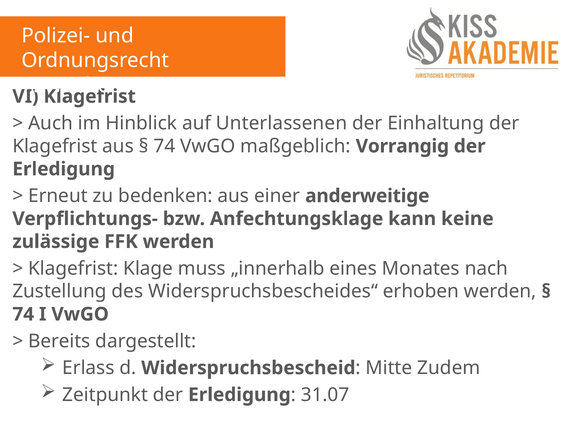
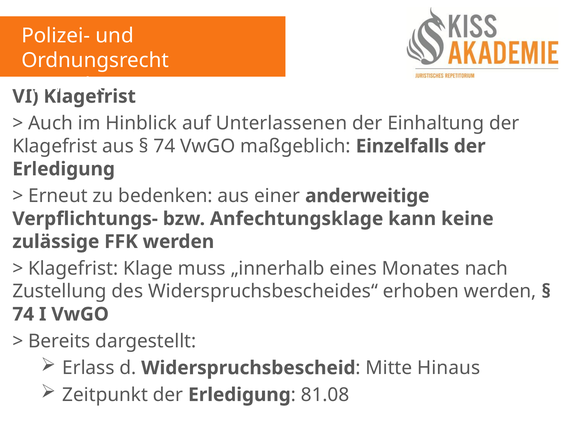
Vorrangig: Vorrangig -> Einzelfalls
Zudem: Zudem -> Hinaus
31.07: 31.07 -> 81.08
